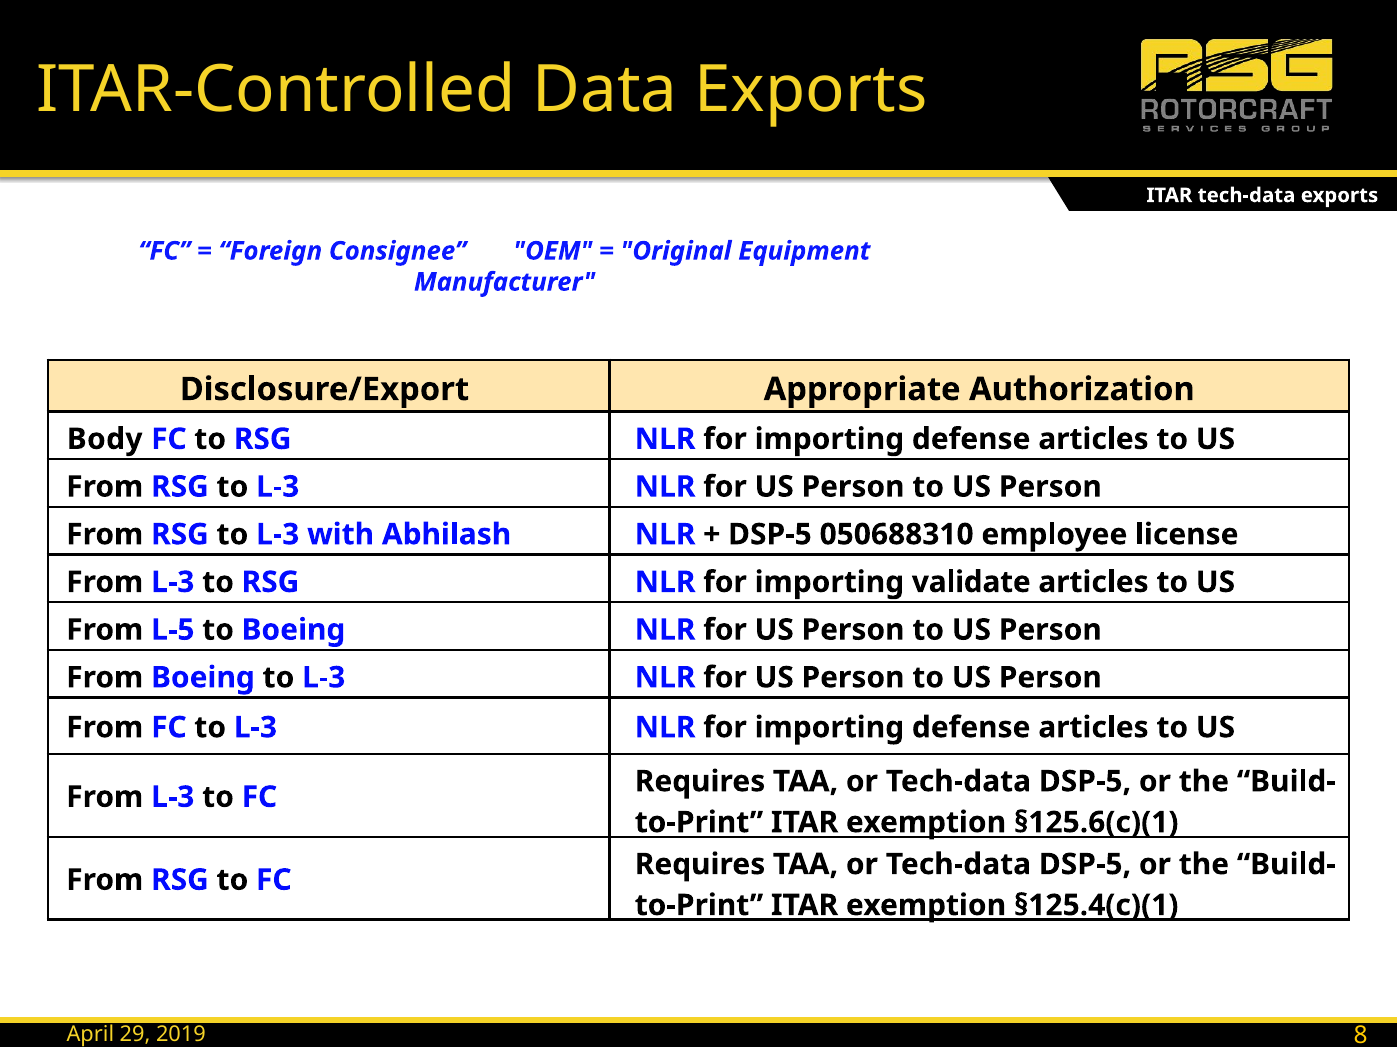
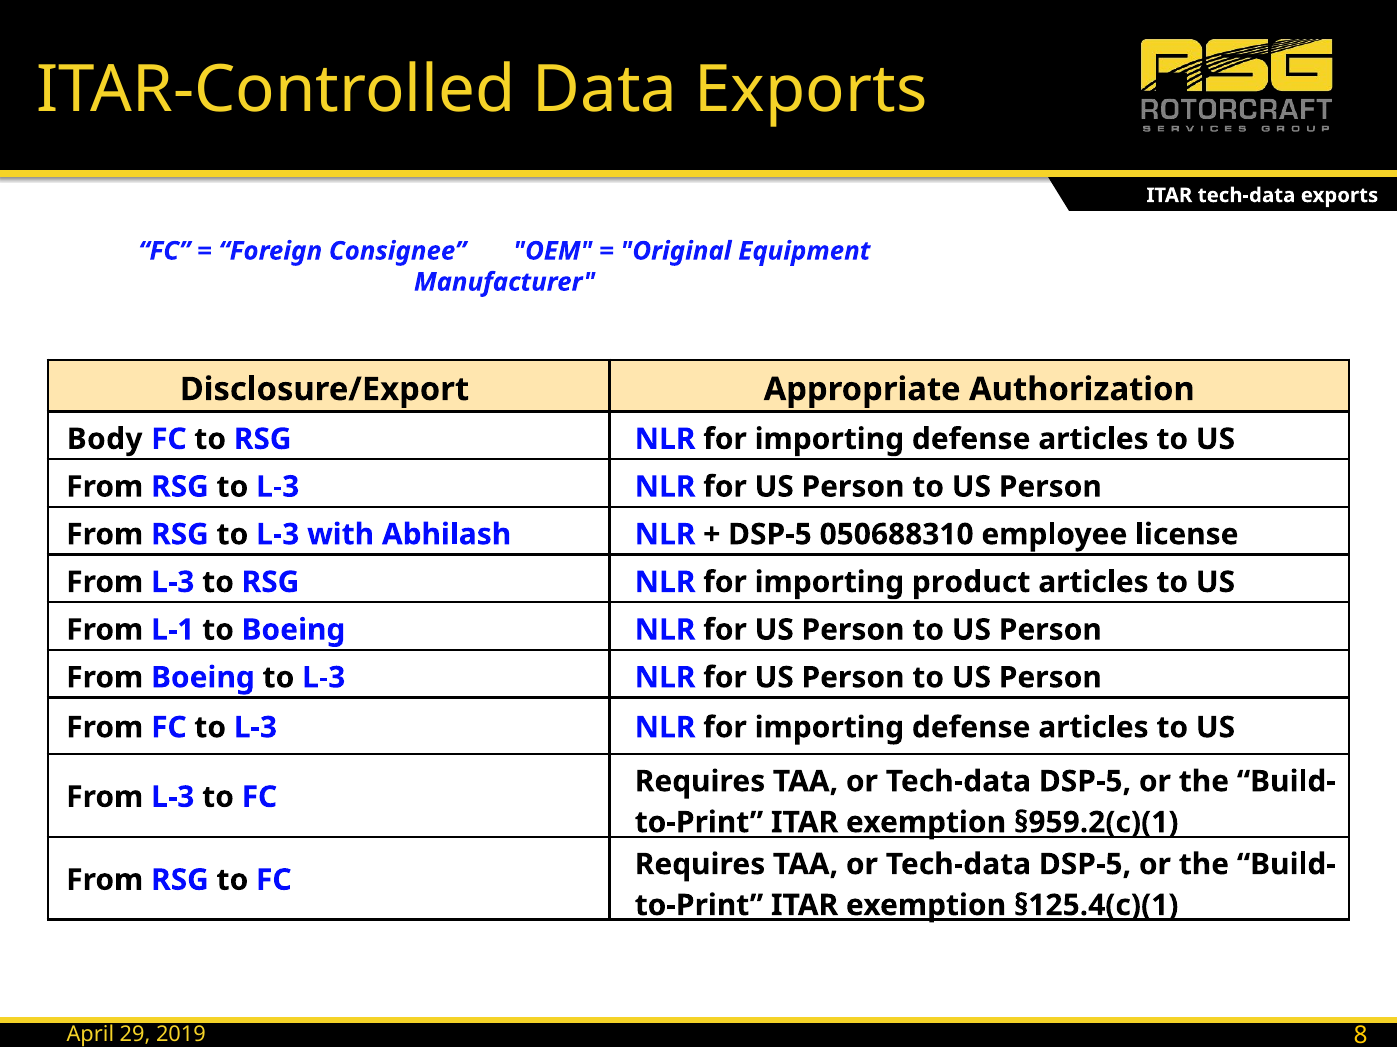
validate: validate -> product
L-5: L-5 -> L-1
§125.6(c)(1: §125.6(c)(1 -> §959.2(c)(1
